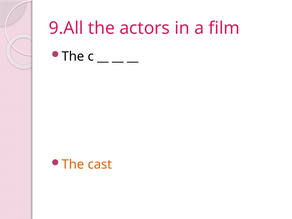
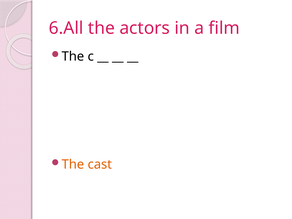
9.All: 9.All -> 6.All
